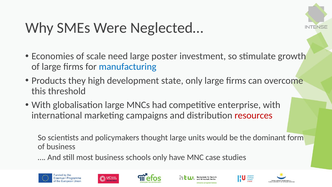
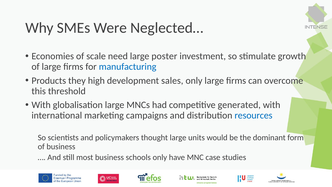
state: state -> sales
enterprise: enterprise -> generated
resources colour: red -> blue
